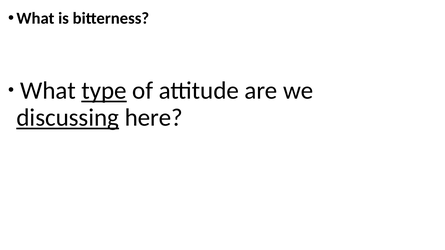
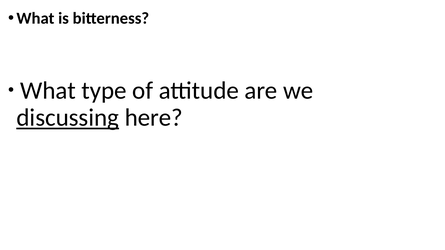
type underline: present -> none
